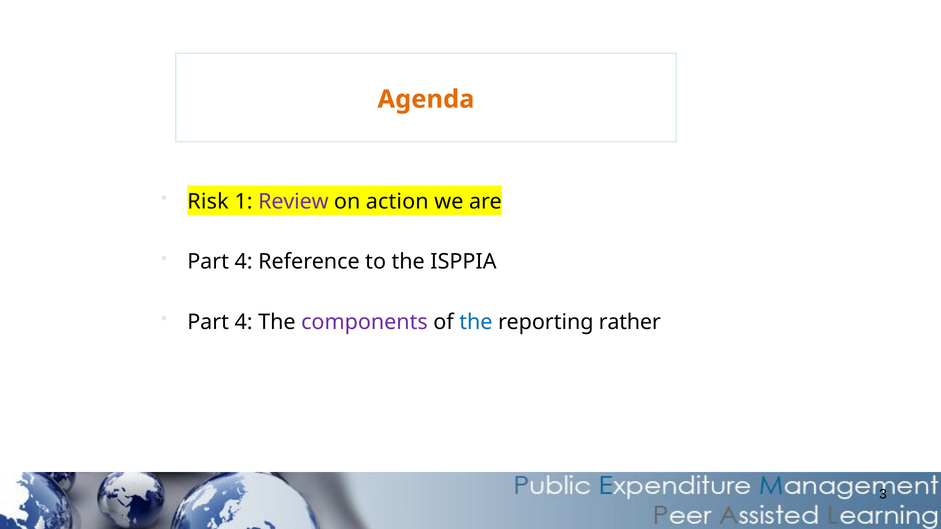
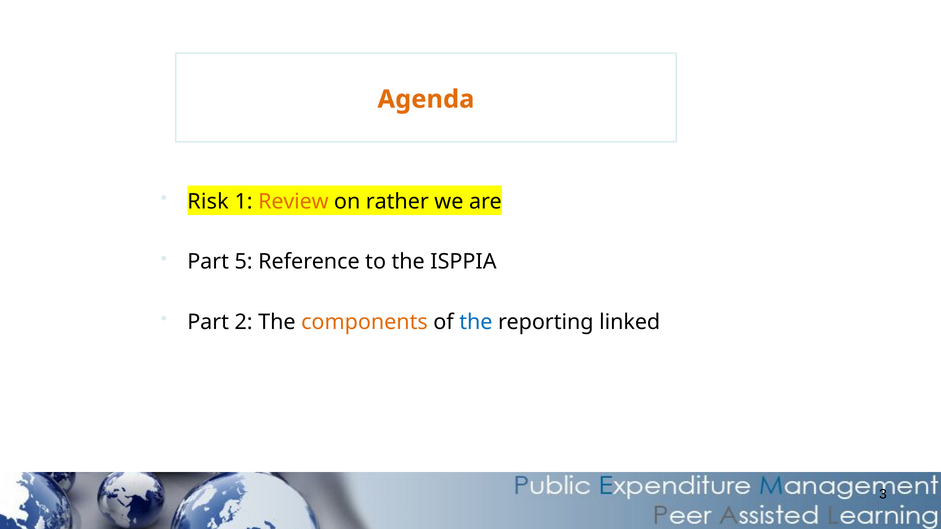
Review colour: purple -> orange
action: action -> rather
4 at (244, 262): 4 -> 5
4 at (244, 322): 4 -> 2
components colour: purple -> orange
rather: rather -> linked
